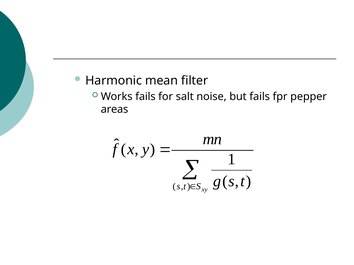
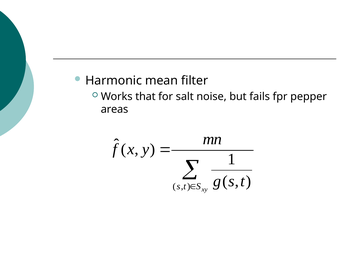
Works fails: fails -> that
